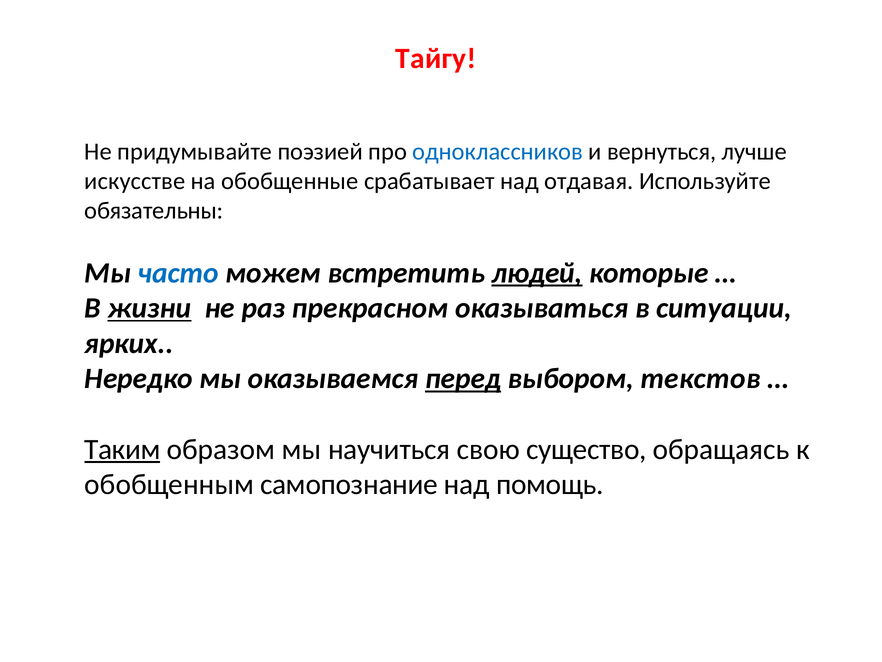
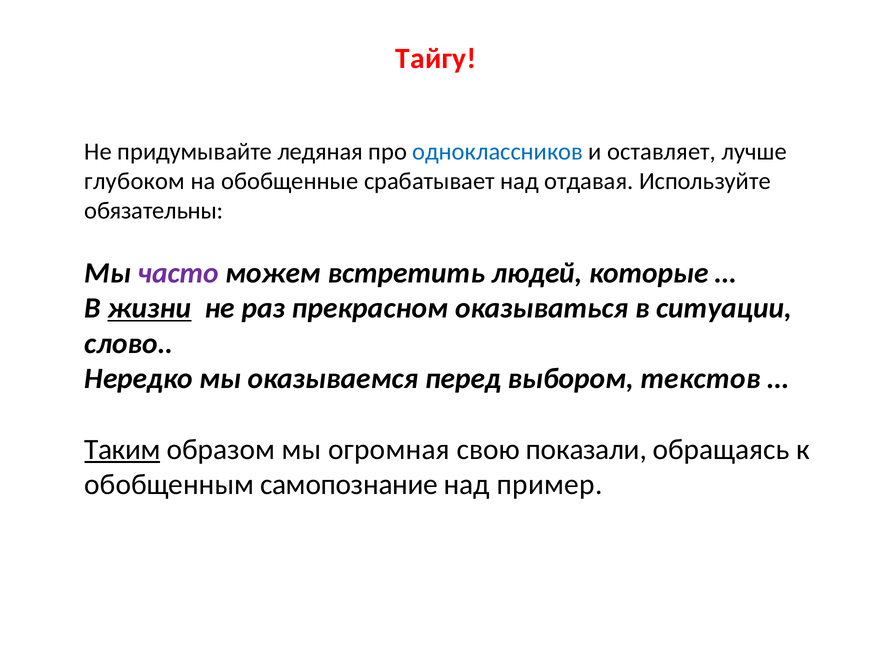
поэзией: поэзией -> ледяная
вернуться: вернуться -> оставляет
искусстве: искусстве -> глубоком
часто colour: blue -> purple
людей underline: present -> none
ярких: ярких -> слово
перед underline: present -> none
научиться: научиться -> огромная
существо: существо -> показали
помощь: помощь -> пример
